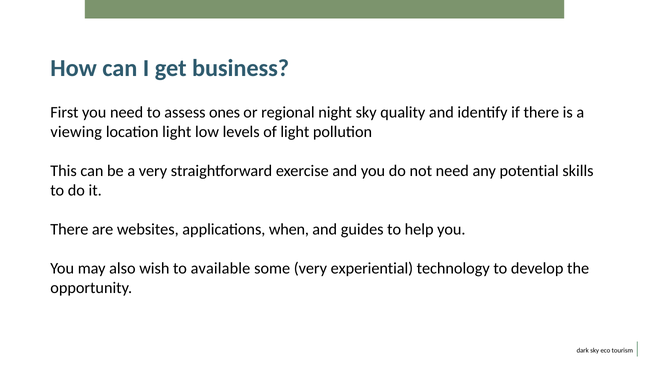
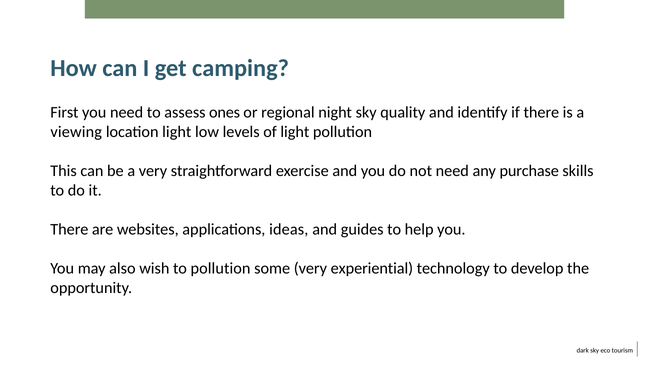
business: business -> camping
potential: potential -> purchase
when: when -> ideas
to available: available -> pollution
